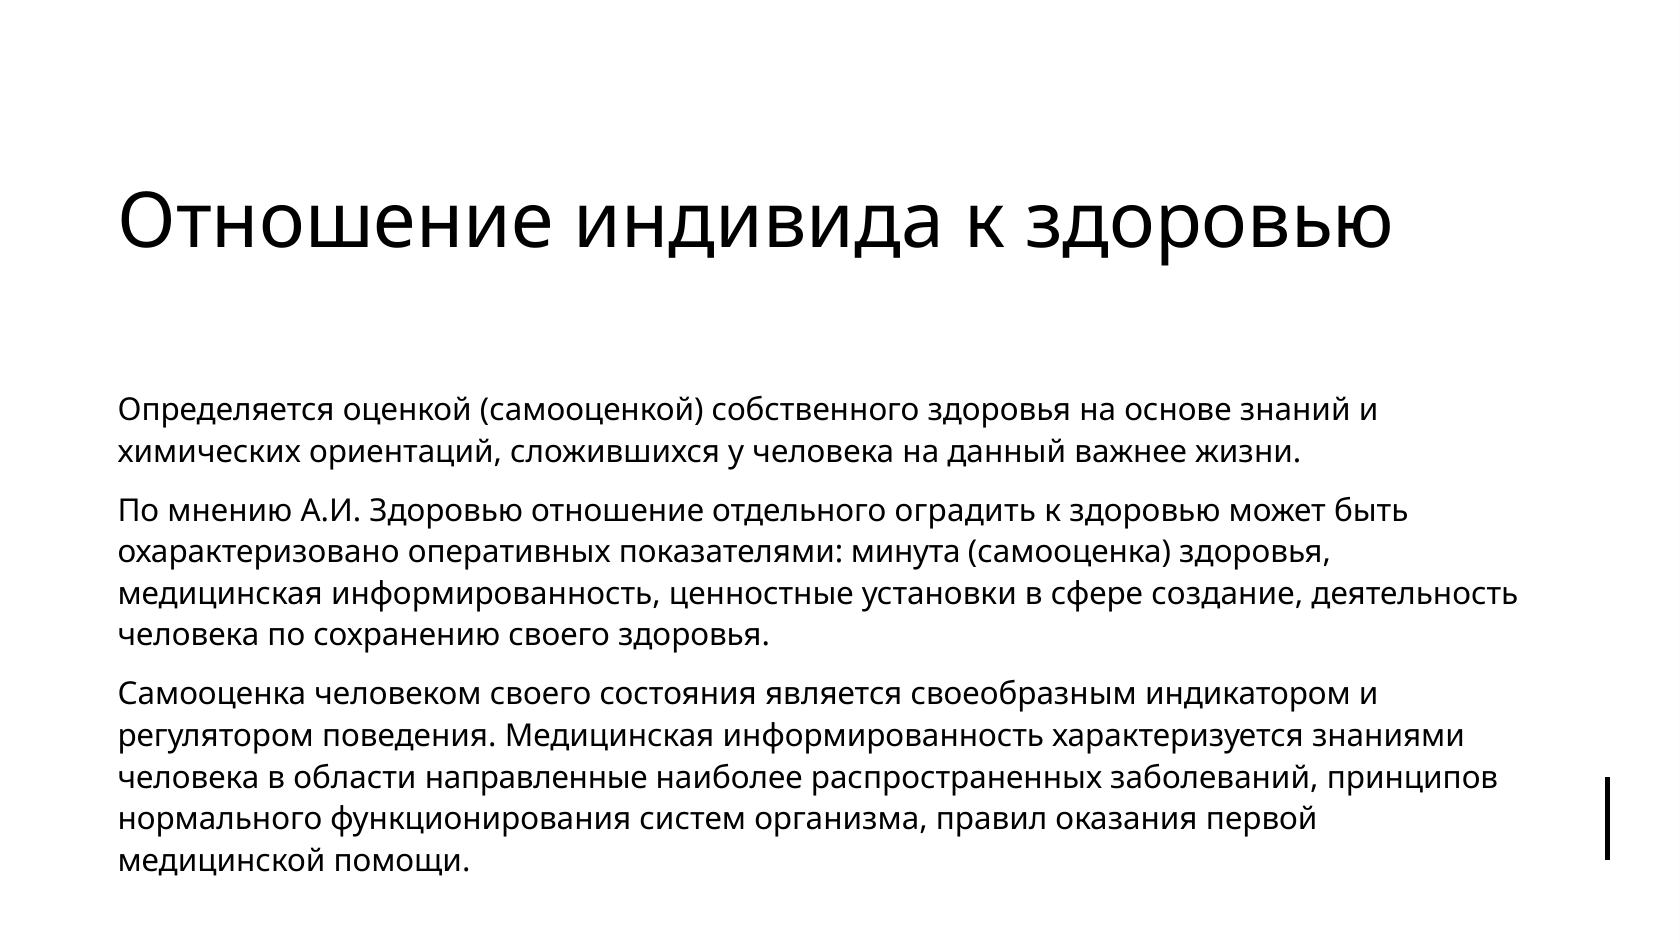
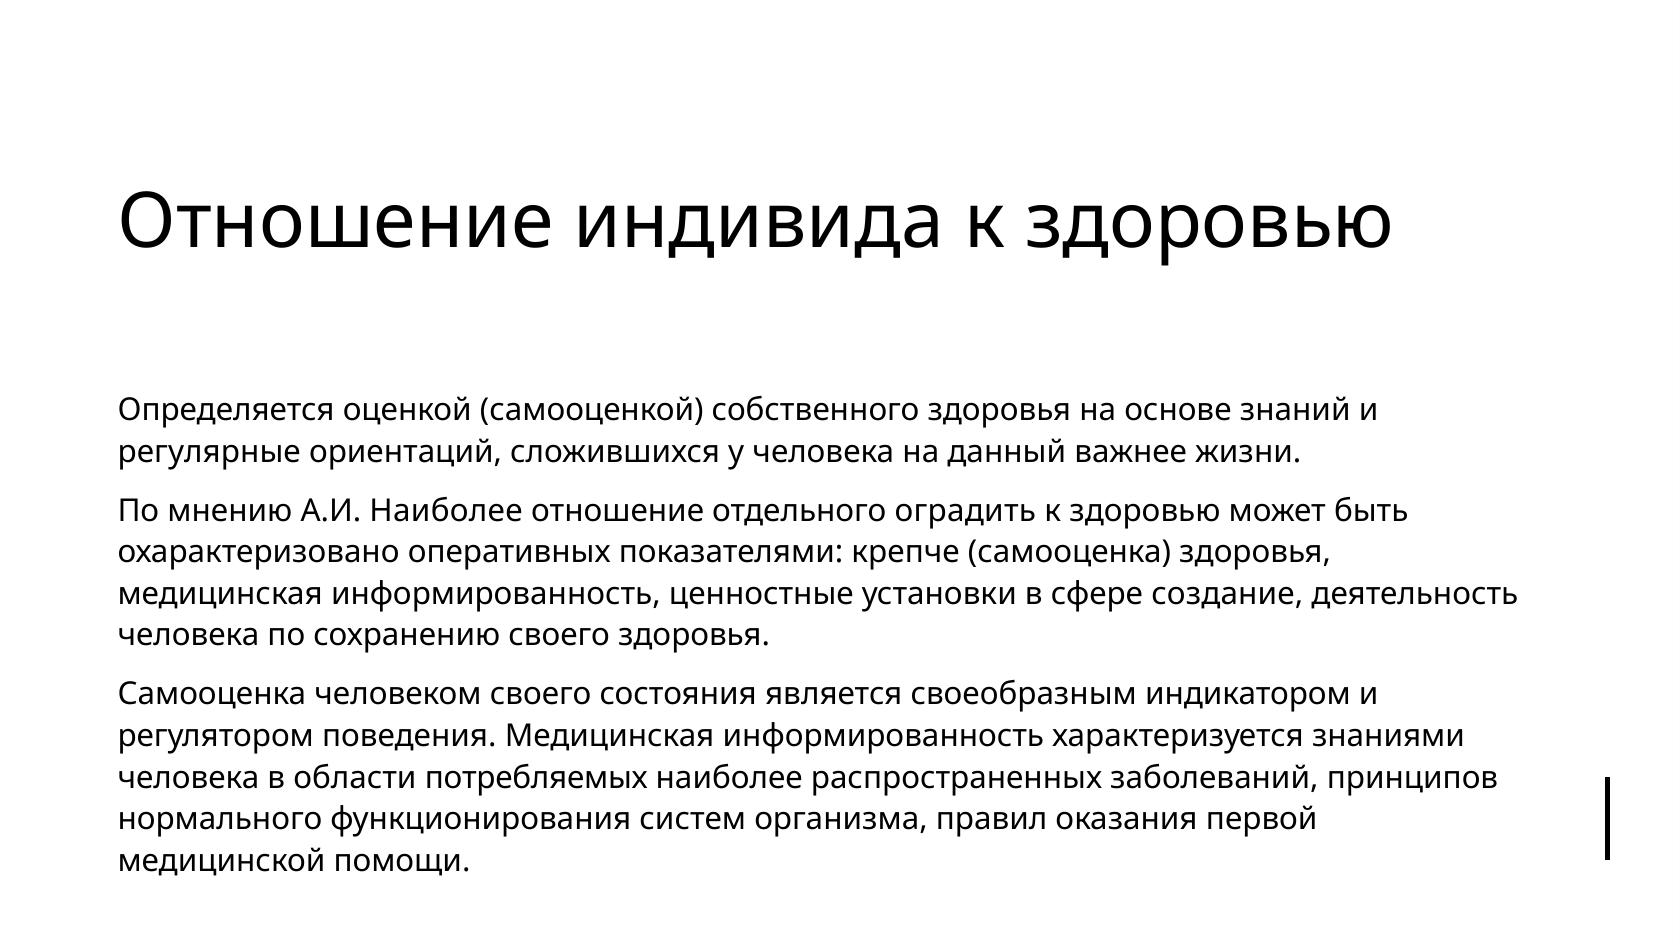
химических: химических -> регулярные
А.И Здоровью: Здоровью -> Наиболее
минута: минута -> крепче
направленные: направленные -> потребляемых
